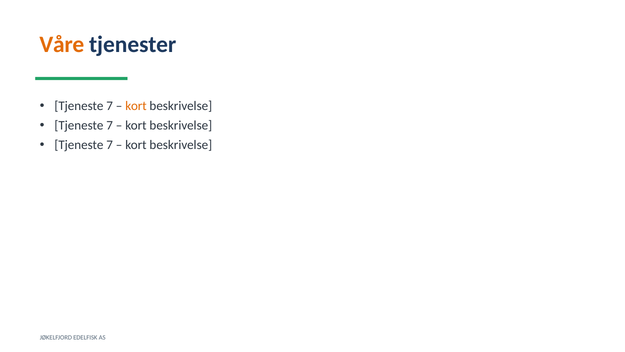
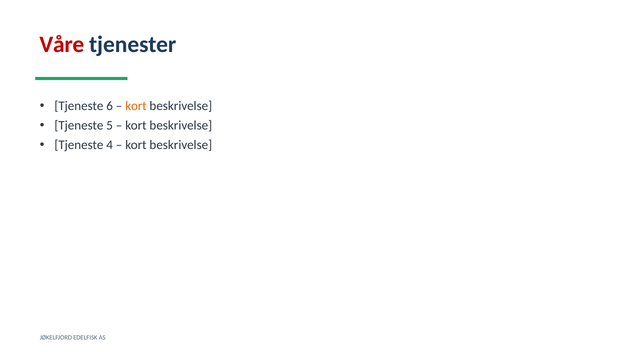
Våre colour: orange -> red
7 at (110, 106): 7 -> 6
7 at (110, 125): 7 -> 5
7 at (110, 145): 7 -> 4
